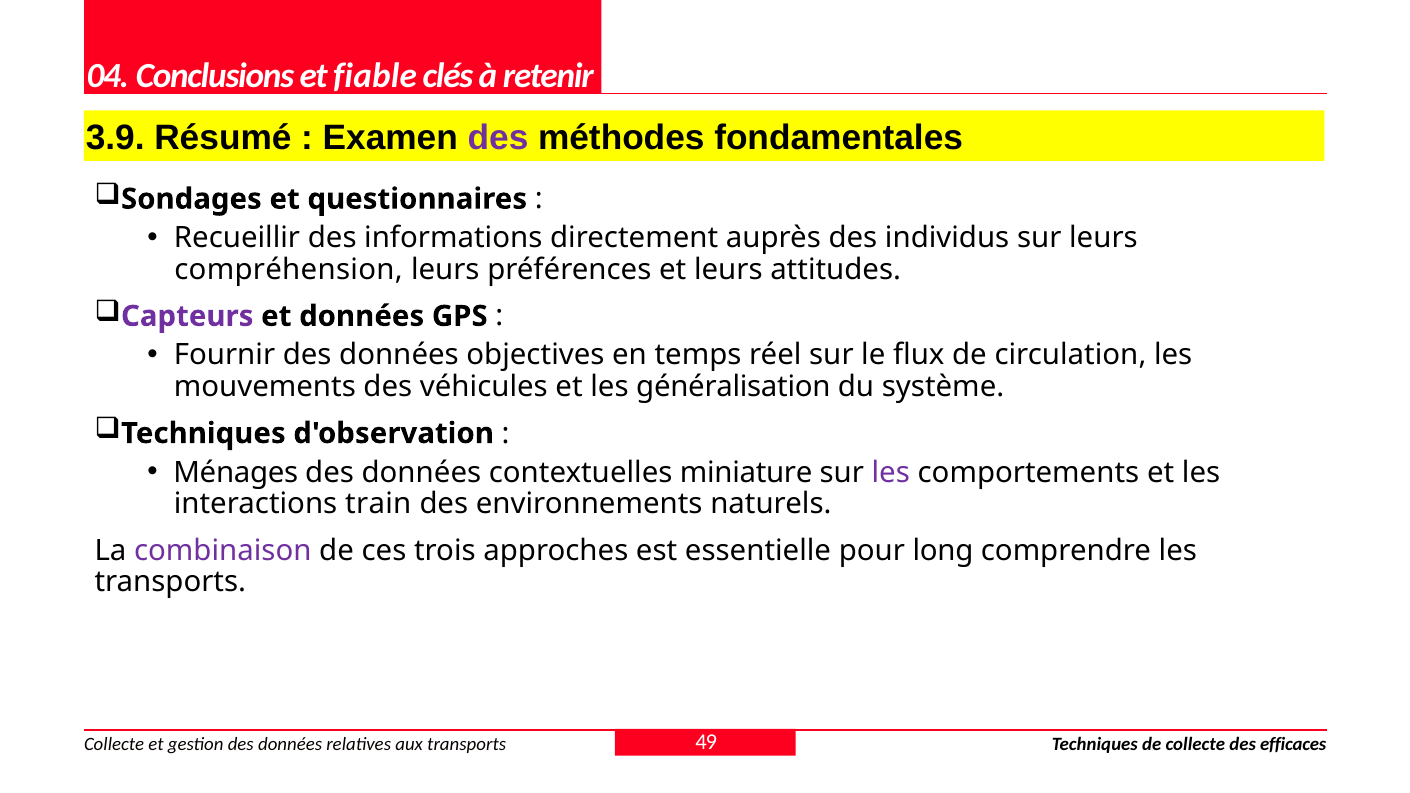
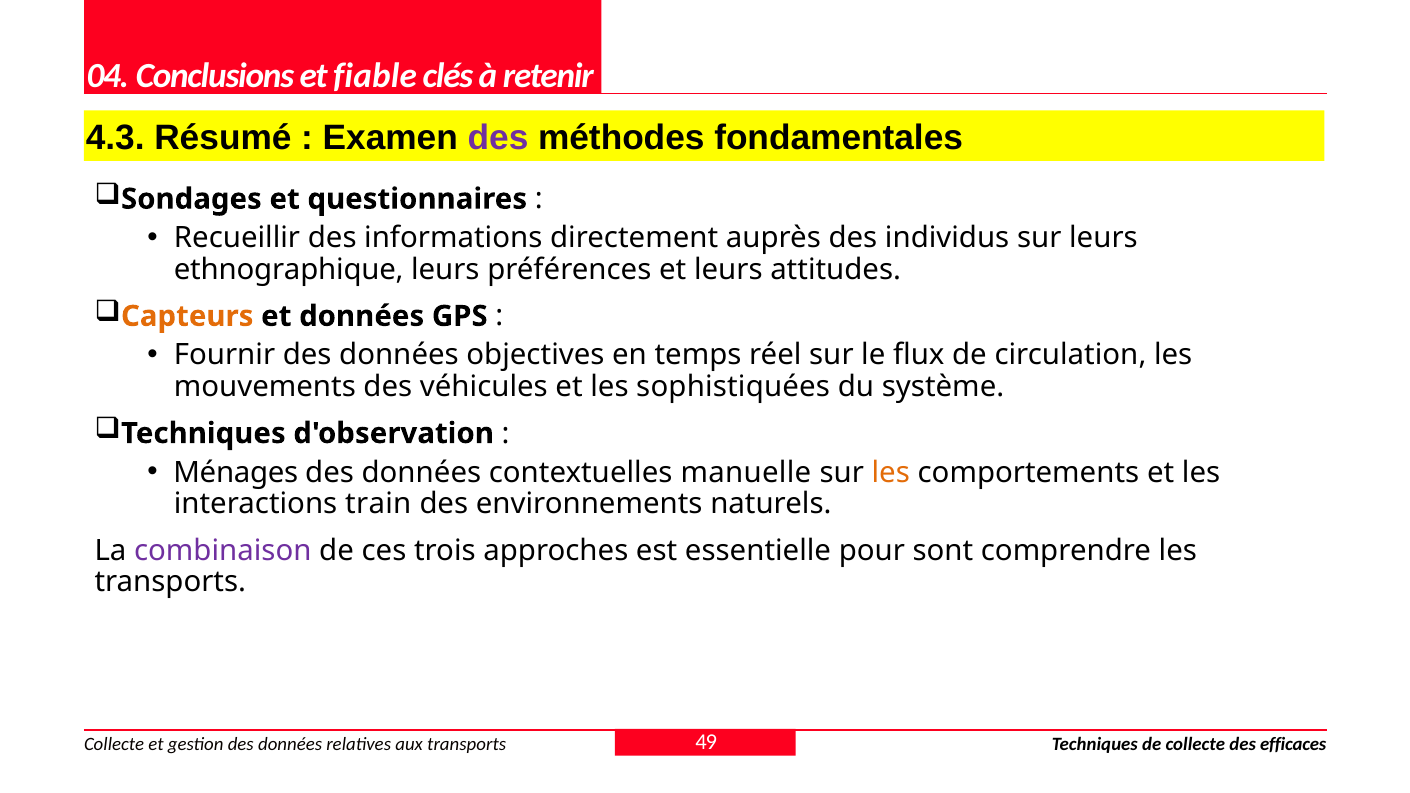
3.9: 3.9 -> 4.3
compréhension: compréhension -> ethnographique
Capteurs colour: purple -> orange
généralisation: généralisation -> sophistiquées
miniature: miniature -> manuelle
les at (891, 472) colour: purple -> orange
long: long -> sont
